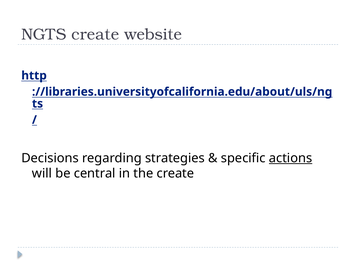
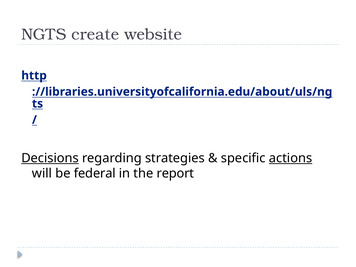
Decisions underline: none -> present
central: central -> federal
the create: create -> report
